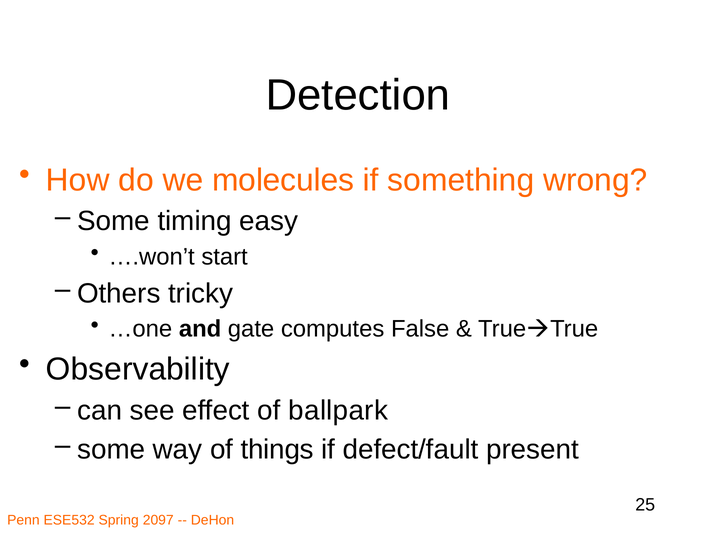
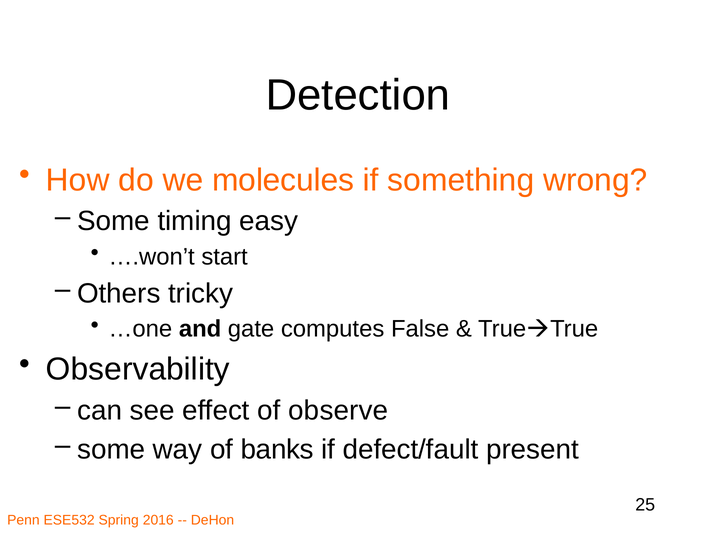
ballpark: ballpark -> observe
things: things -> banks
2097: 2097 -> 2016
